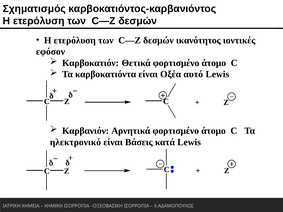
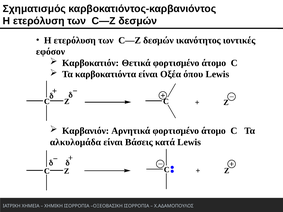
αυτό: αυτό -> όπου
ηλεκτρονικό: ηλεκτρονικό -> αλκυλομάδα
